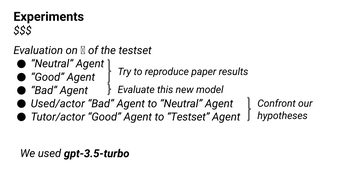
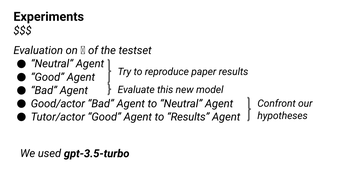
Used/actor: Used/actor -> Good/actor
to Testset: Testset -> Results
